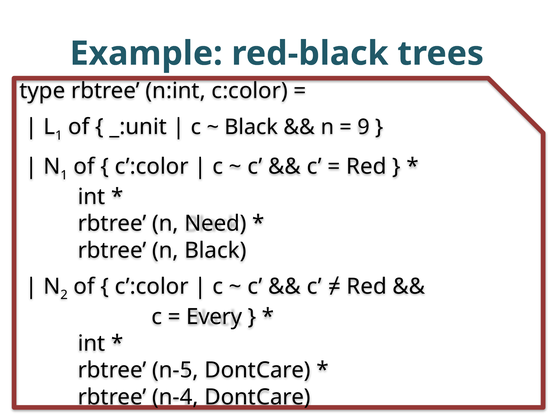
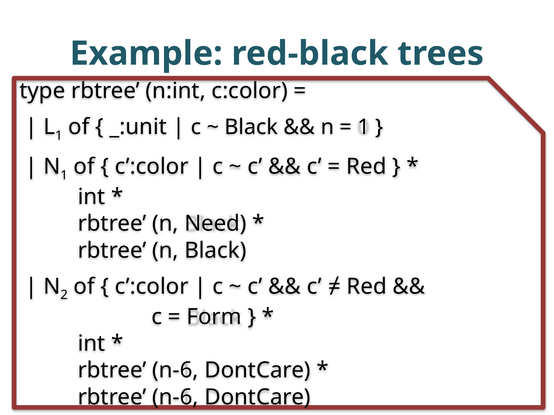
9 at (364, 127): 9 -> 1
Every: Every -> Form
n-5 at (175, 371): n-5 -> n-6
n-4 at (175, 397): n-4 -> n-6
